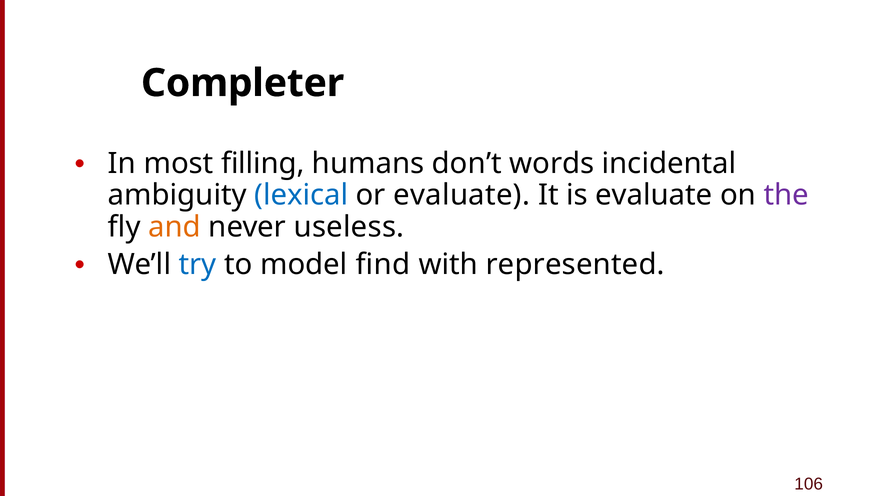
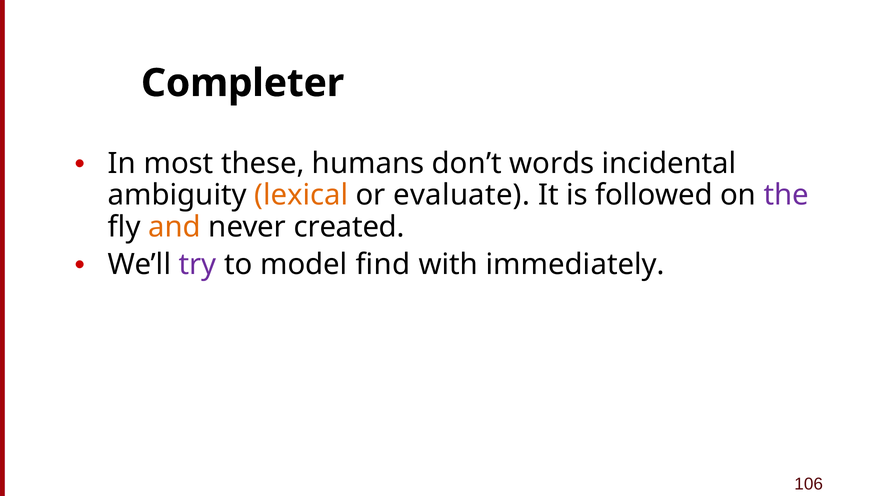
filling: filling -> these
lexical colour: blue -> orange
is evaluate: evaluate -> followed
useless: useless -> created
try colour: blue -> purple
represented: represented -> immediately
